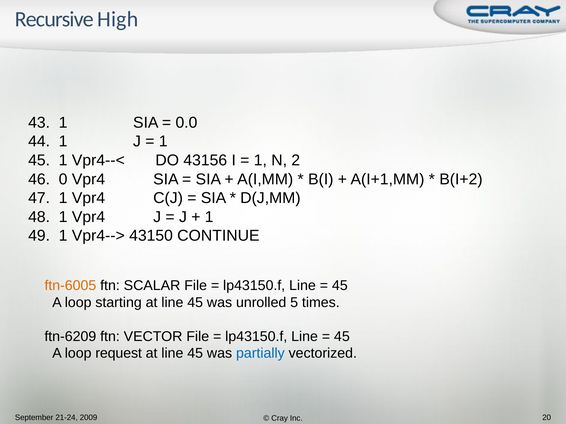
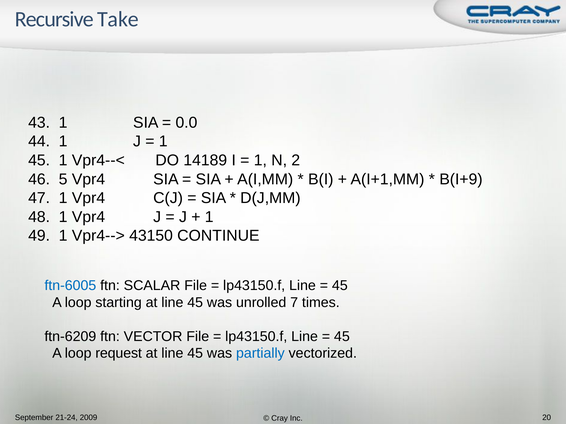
High: High -> Take
43156: 43156 -> 14189
0: 0 -> 5
B(I+2: B(I+2 -> B(I+9
ftn-6005 colour: orange -> blue
5: 5 -> 7
